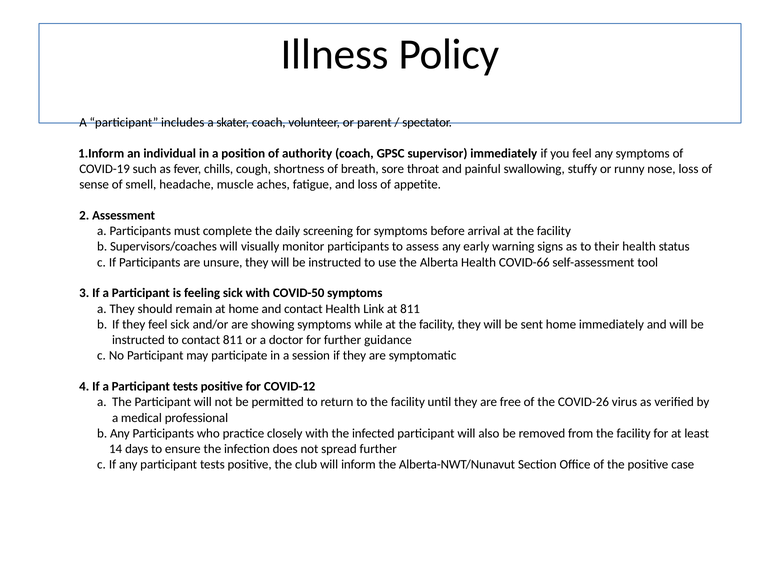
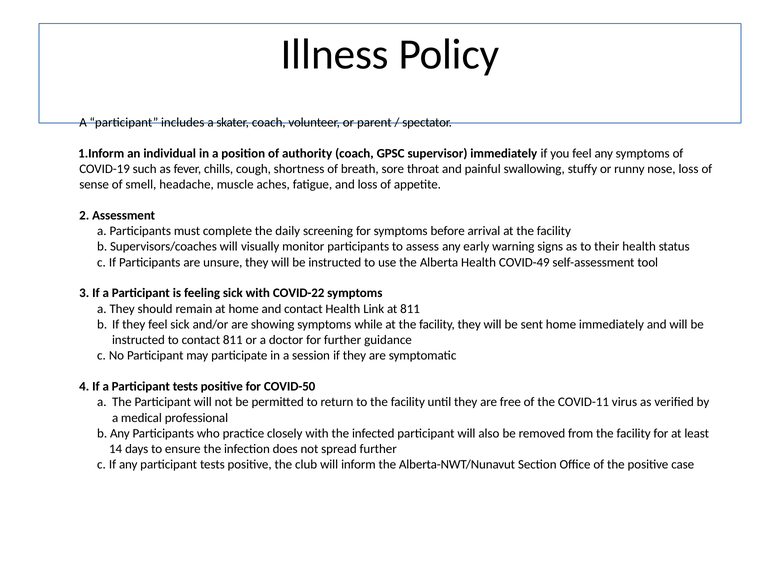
COVID-66: COVID-66 -> COVID-49
COVID-50: COVID-50 -> COVID-22
COVID-12: COVID-12 -> COVID-50
COVID-26: COVID-26 -> COVID-11
